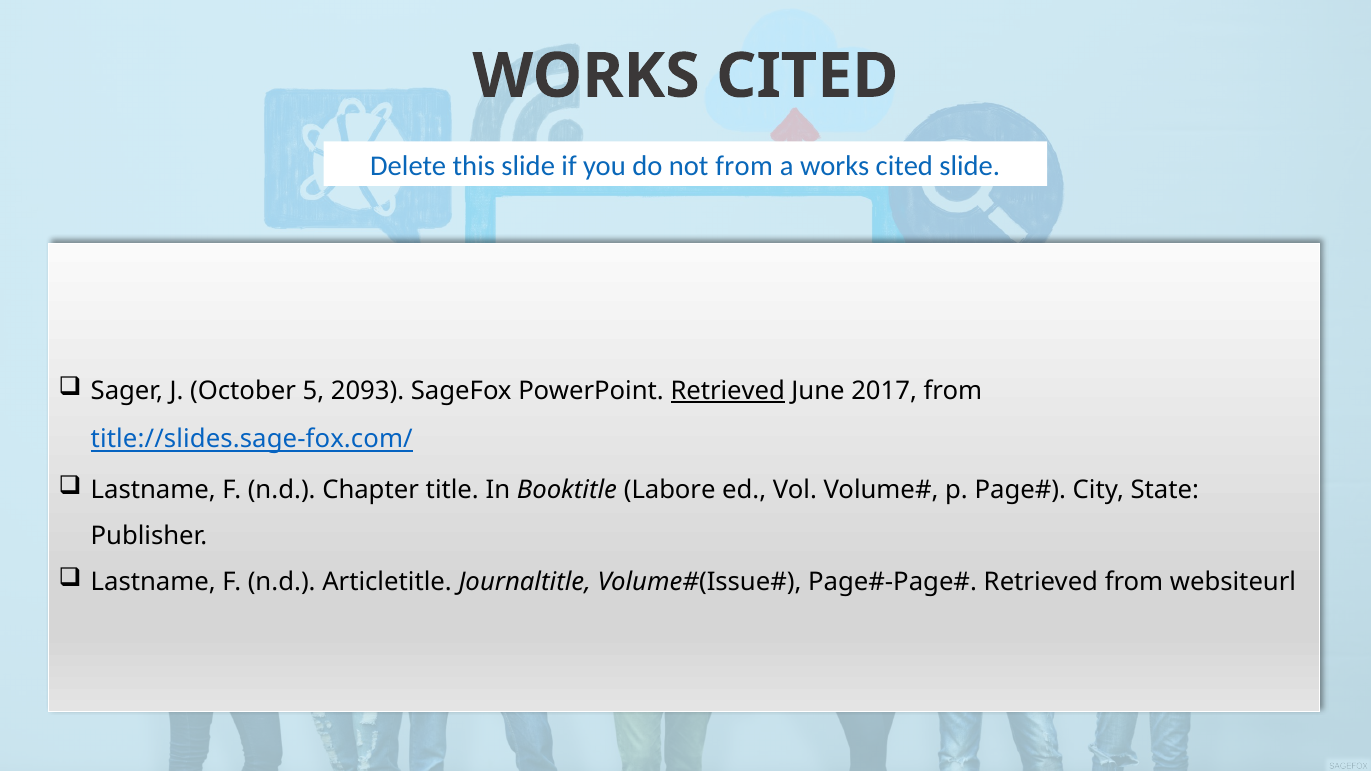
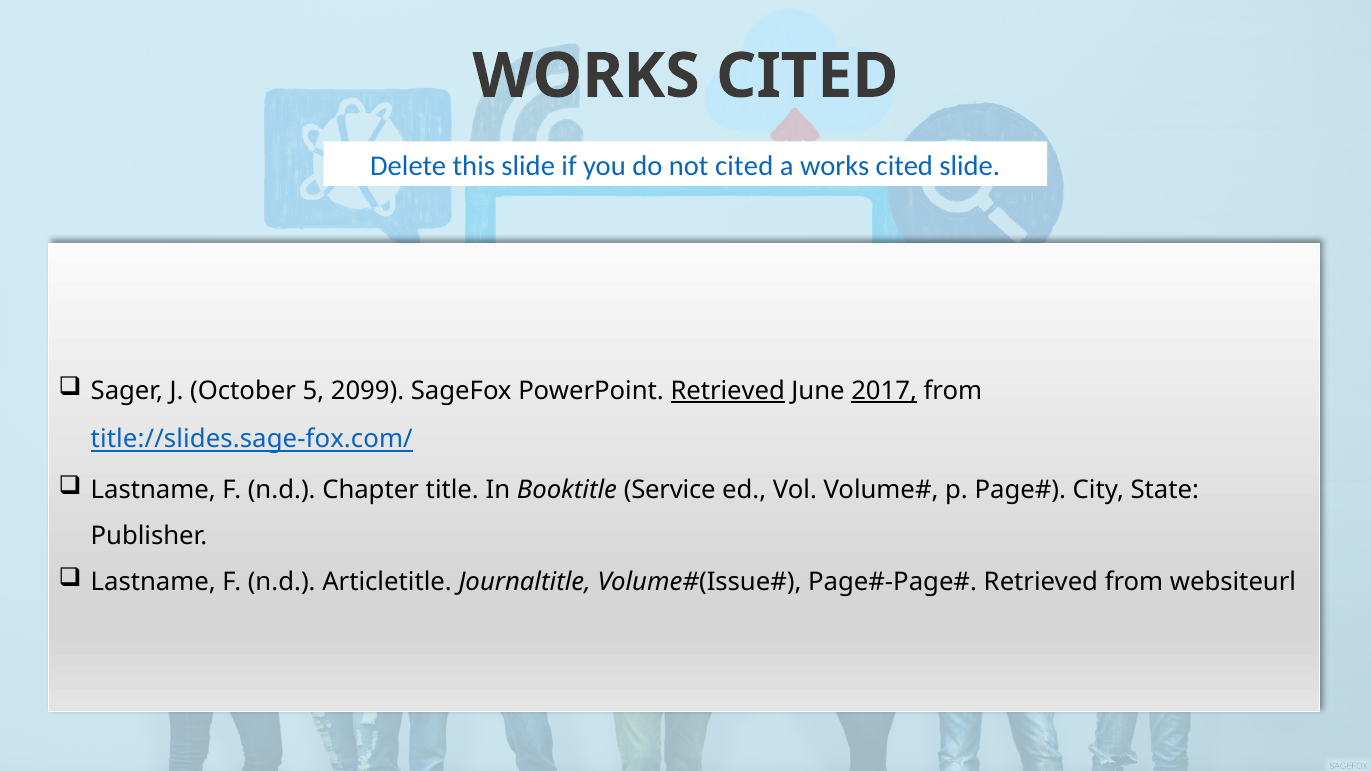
not from: from -> cited
2093: 2093 -> 2099
2017 underline: none -> present
Labore: Labore -> Service
